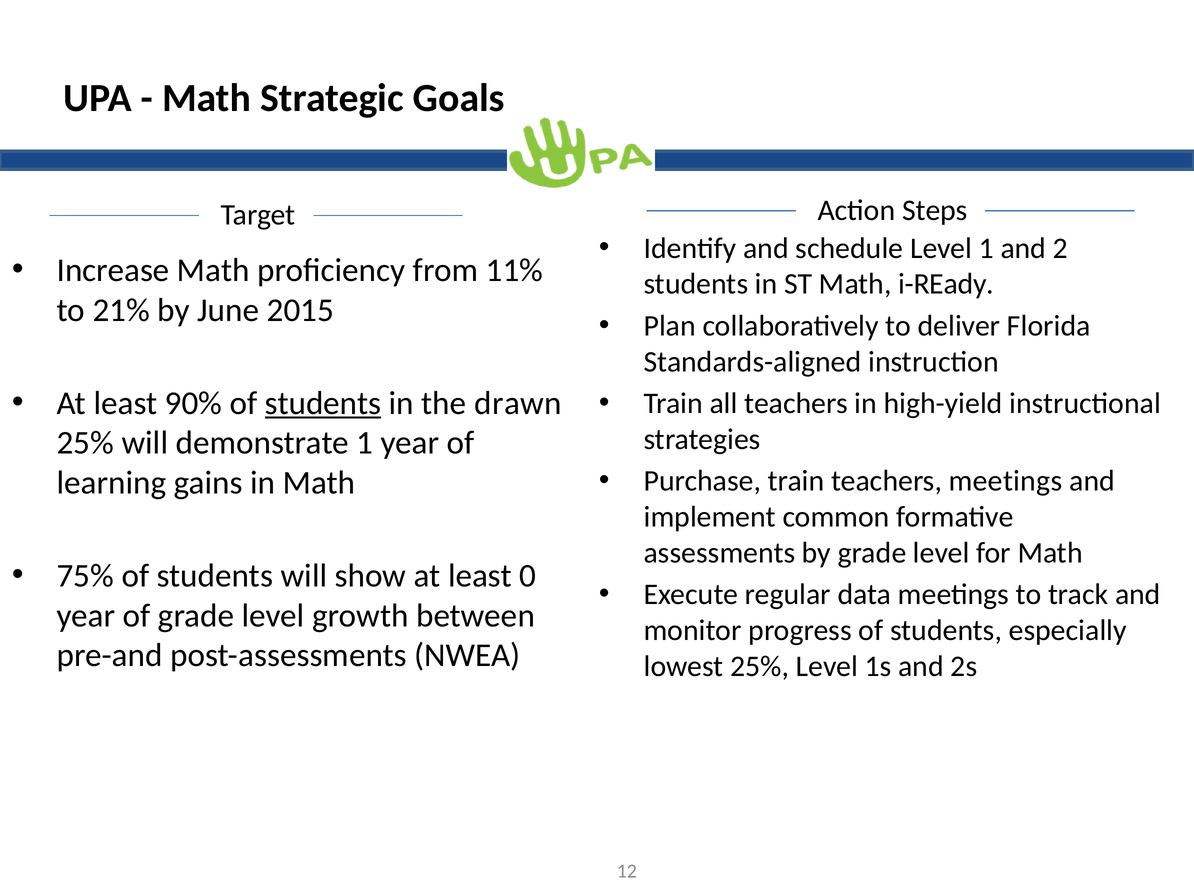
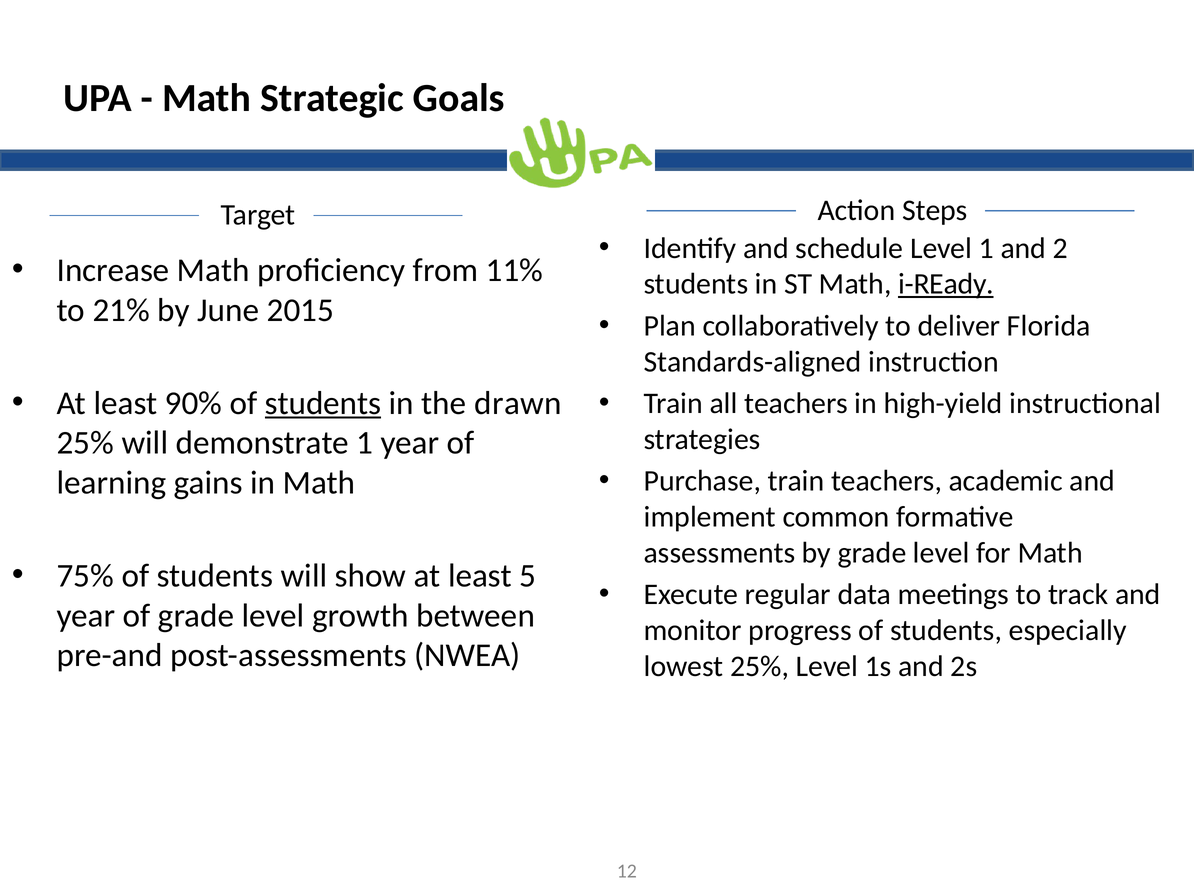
i-REady underline: none -> present
teachers meetings: meetings -> academic
0: 0 -> 5
